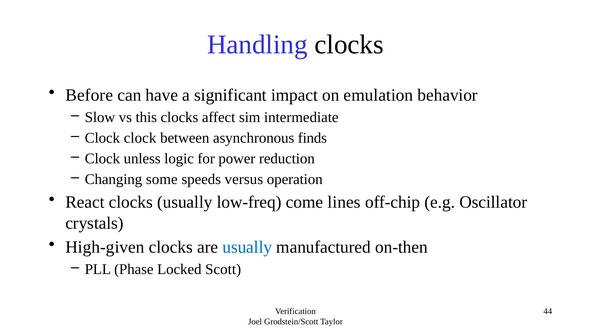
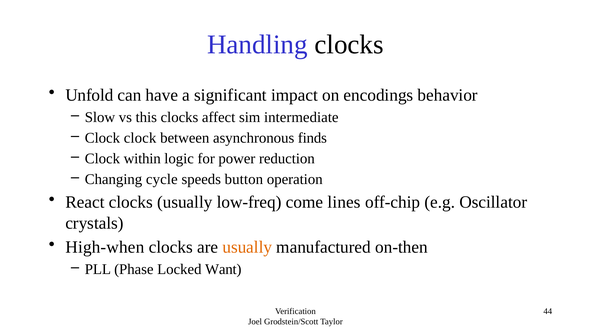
Before: Before -> Unfold
emulation: emulation -> encodings
unless: unless -> within
some: some -> cycle
versus: versus -> button
High-given: High-given -> High-when
usually at (247, 247) colour: blue -> orange
Scott: Scott -> Want
